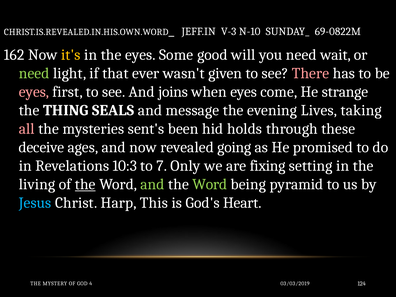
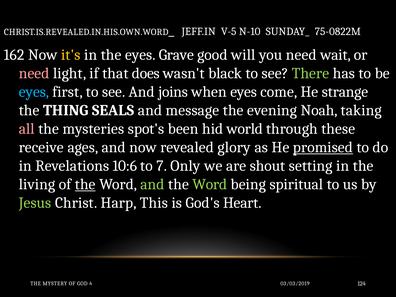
V-3: V-3 -> V-5
69-0822M: 69-0822M -> 75-0822M
Some: Some -> Grave
need at (34, 73) colour: light green -> pink
ever: ever -> does
given: given -> black
There colour: pink -> light green
eyes at (34, 92) colour: pink -> light blue
Lives: Lives -> Noah
sent's: sent's -> spot's
holds: holds -> world
deceive: deceive -> receive
going: going -> glory
promised underline: none -> present
10:3: 10:3 -> 10:6
fixing: fixing -> shout
pyramid: pyramid -> spiritual
Jesus colour: light blue -> light green
